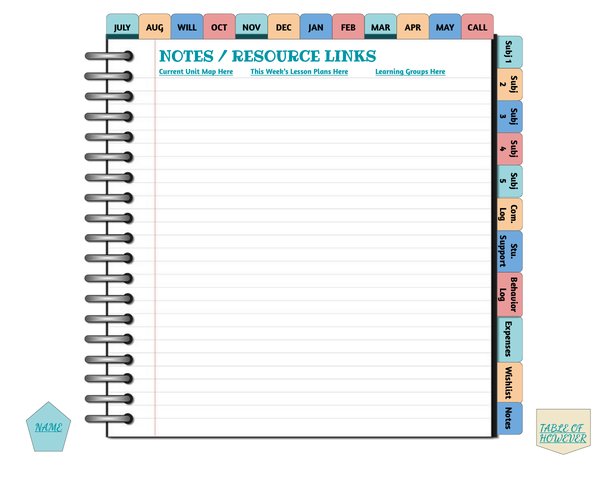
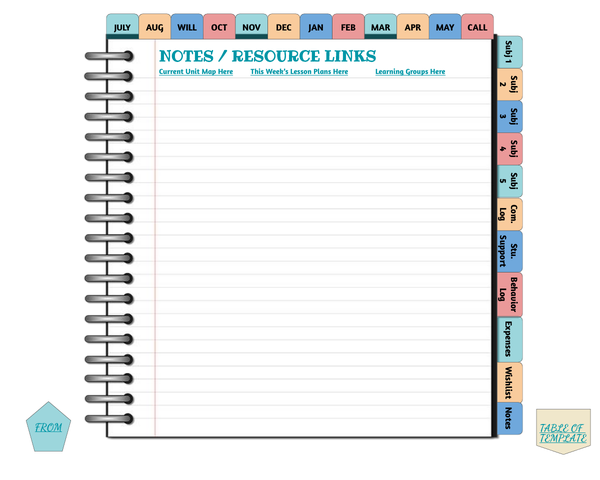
NAME: NAME -> FROM
HOWEVER: HOWEVER -> TEMPLATE
